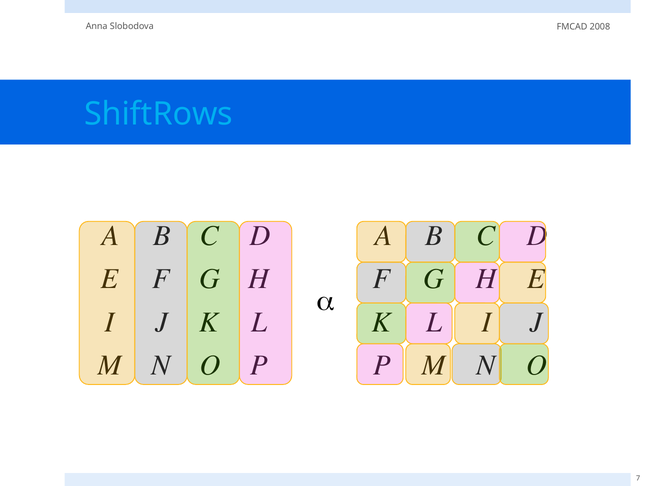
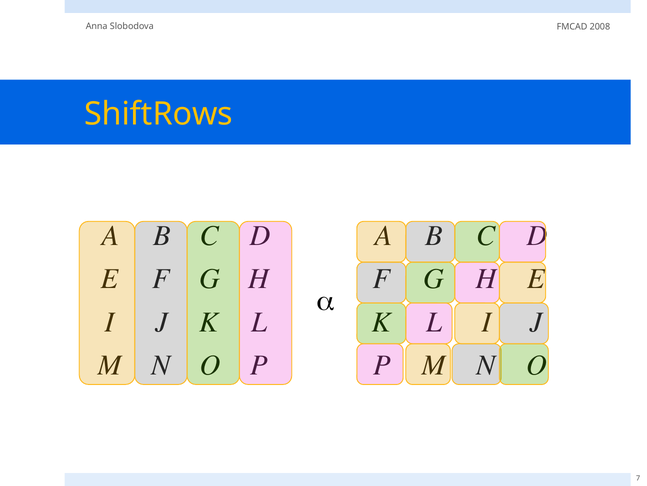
ShiftRows colour: light blue -> yellow
